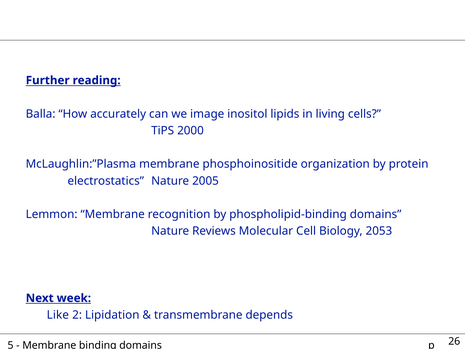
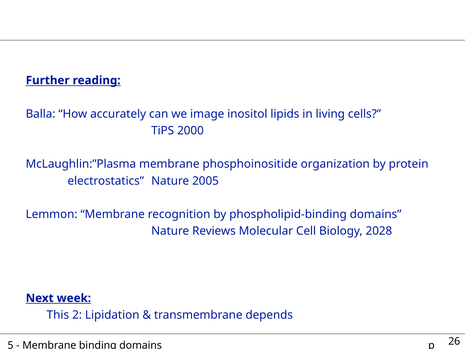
2053: 2053 -> 2028
Like: Like -> This
